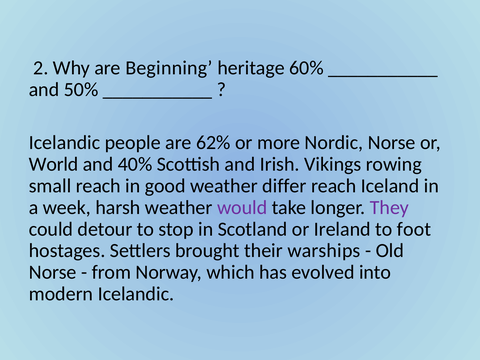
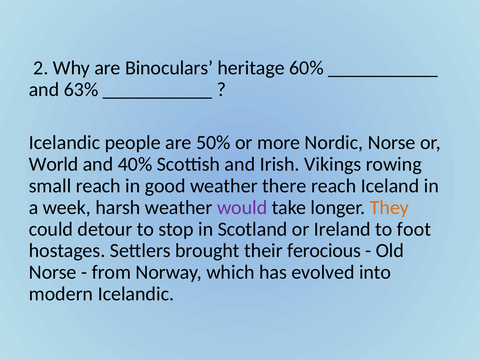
Beginning: Beginning -> Binoculars
50%: 50% -> 63%
62%: 62% -> 50%
differ: differ -> there
They colour: purple -> orange
warships: warships -> ferocious
